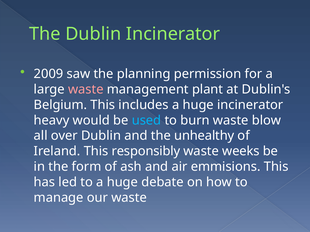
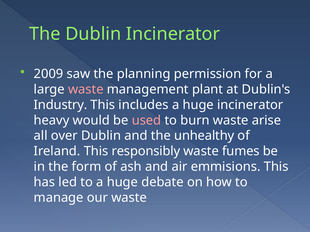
Belgium: Belgium -> Industry
used colour: light blue -> pink
blow: blow -> arise
weeks: weeks -> fumes
